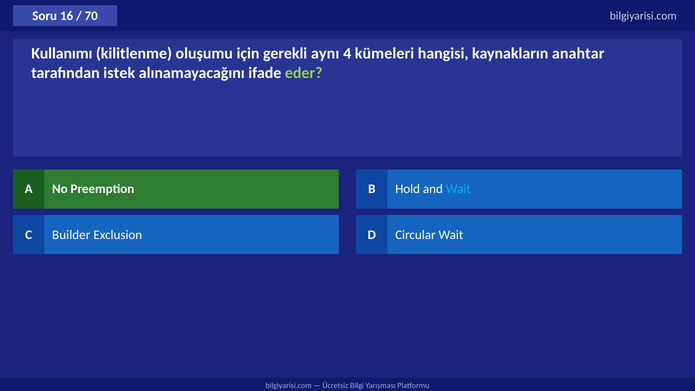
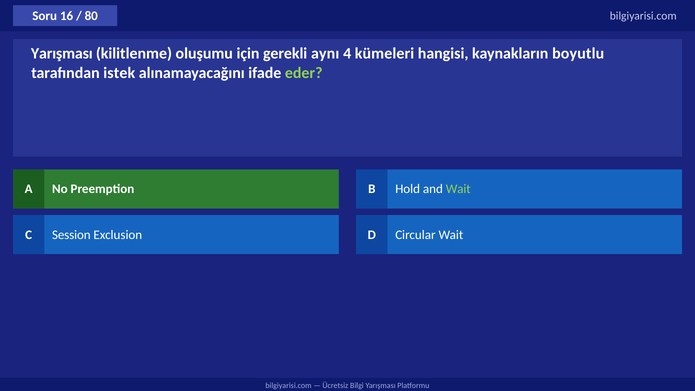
70: 70 -> 80
Kullanımı at (62, 53): Kullanımı -> Yarışması
anahtar: anahtar -> boyutlu
Wait at (458, 189) colour: light blue -> light green
Builder: Builder -> Session
